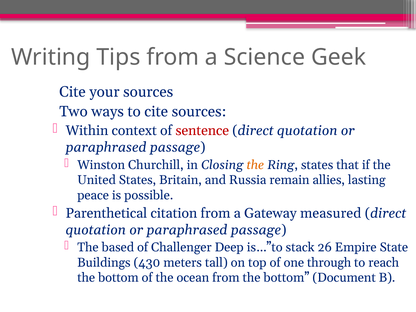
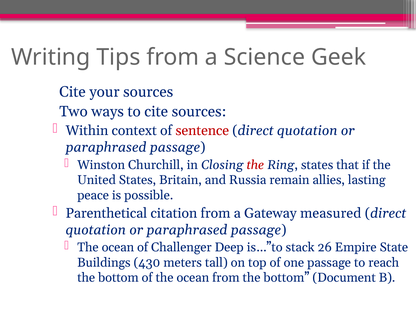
the at (255, 165) colour: orange -> red
based at (118, 247): based -> ocean
one through: through -> passage
